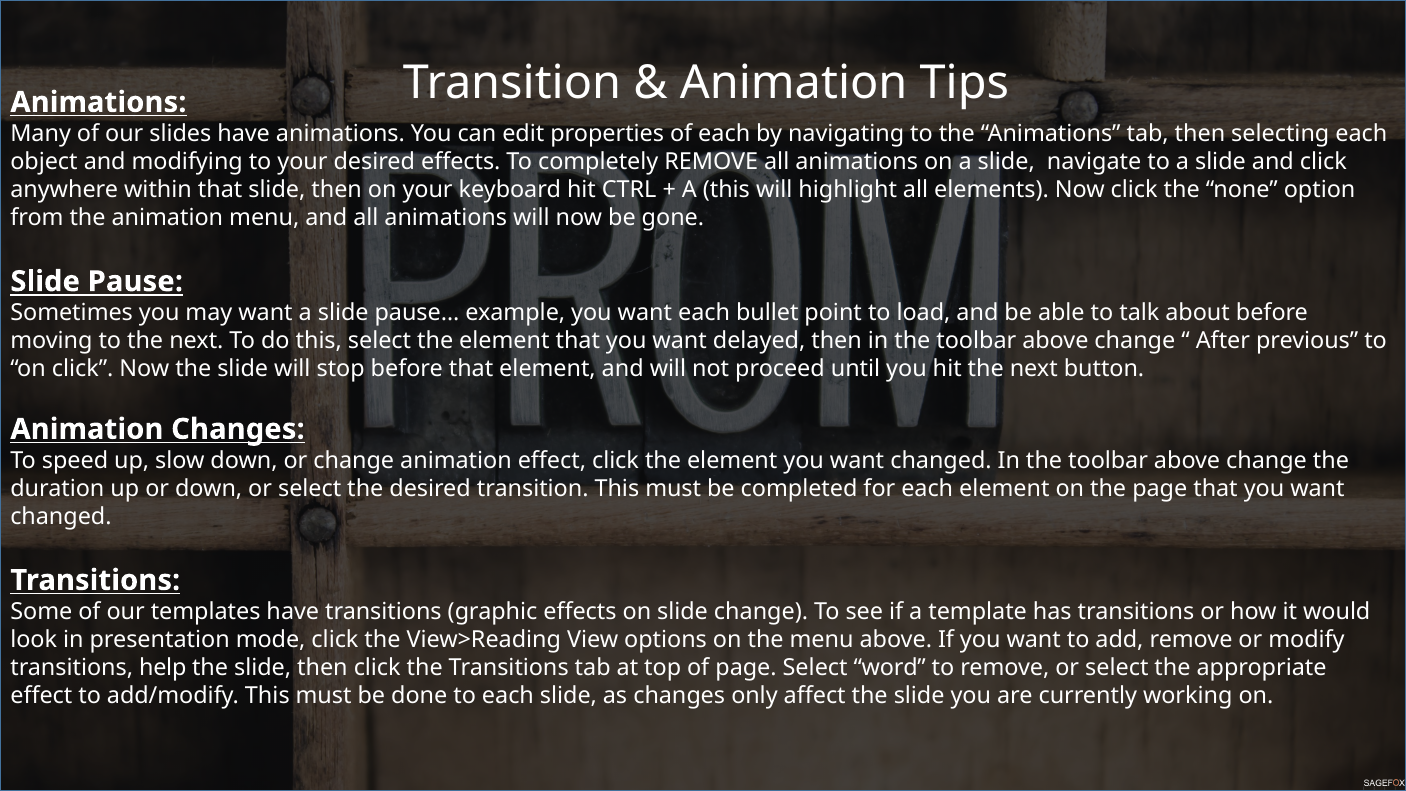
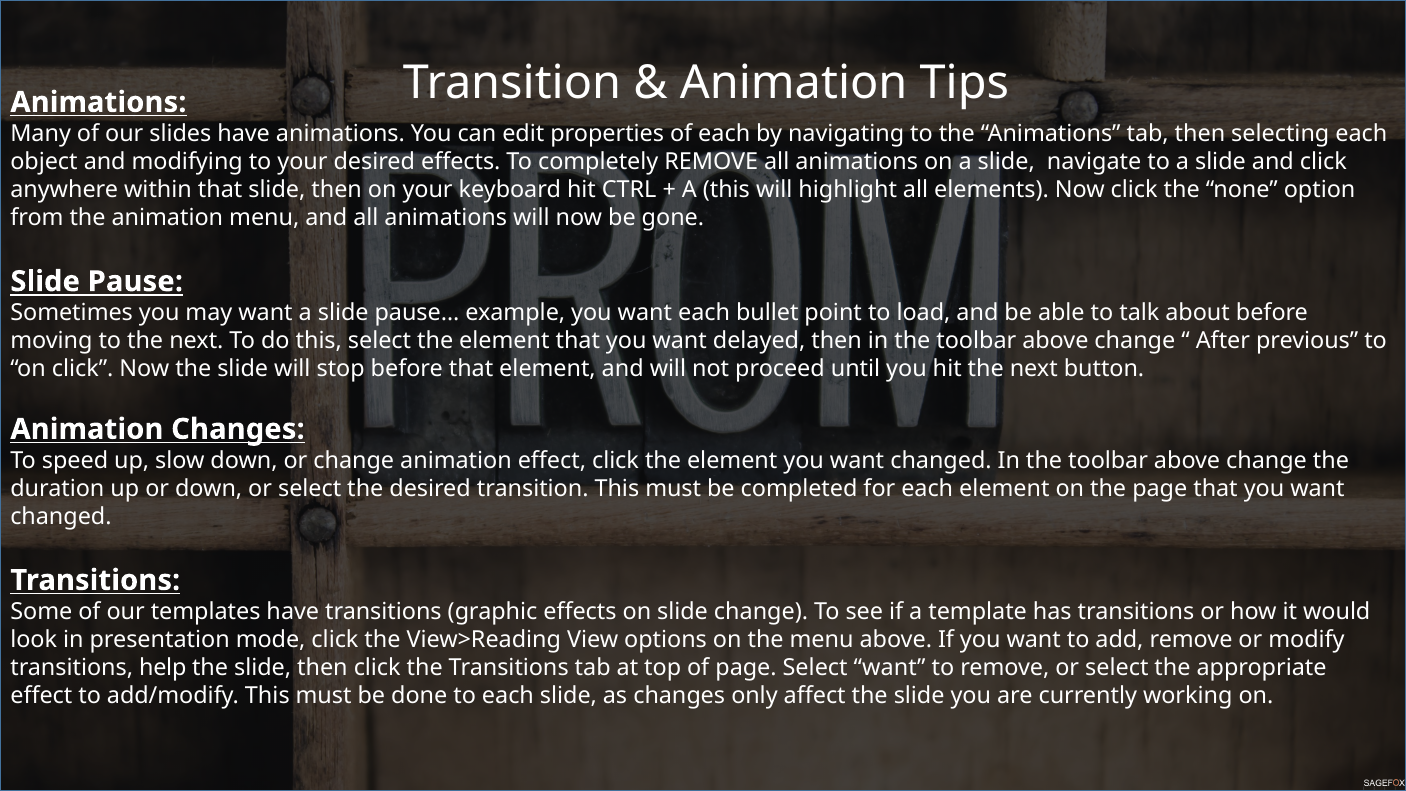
Select word: word -> want
